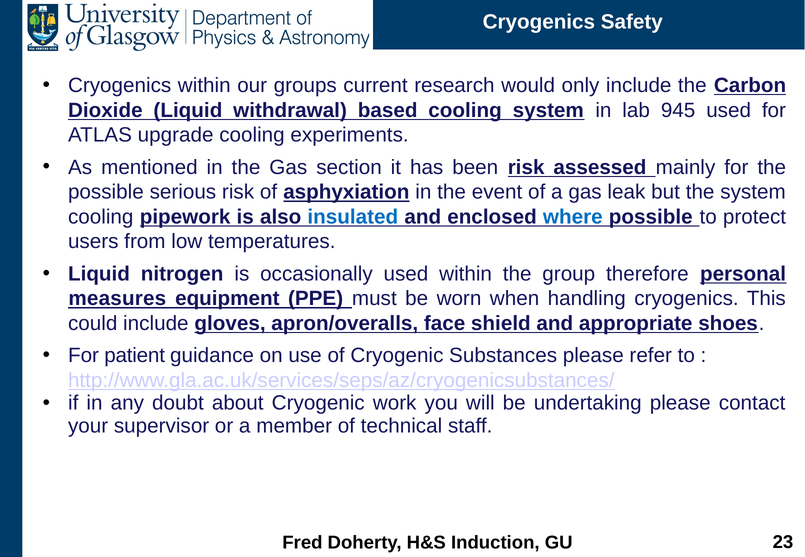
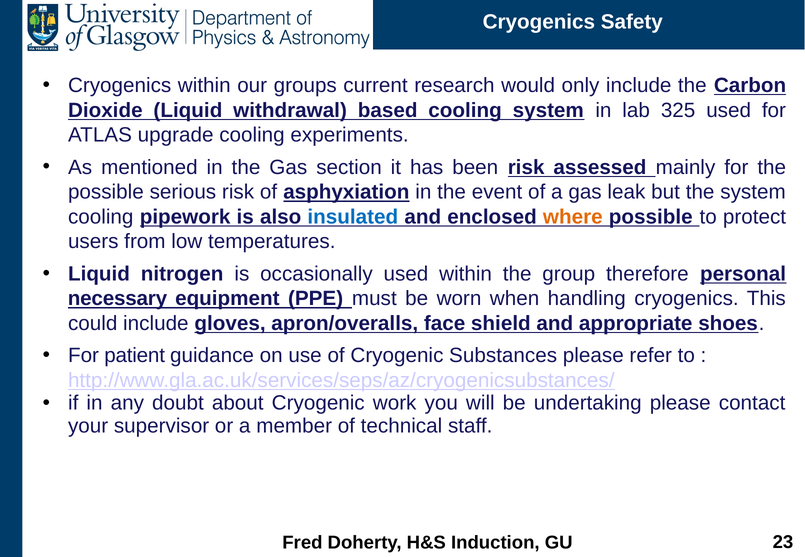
945: 945 -> 325
where colour: blue -> orange
measures: measures -> necessary
